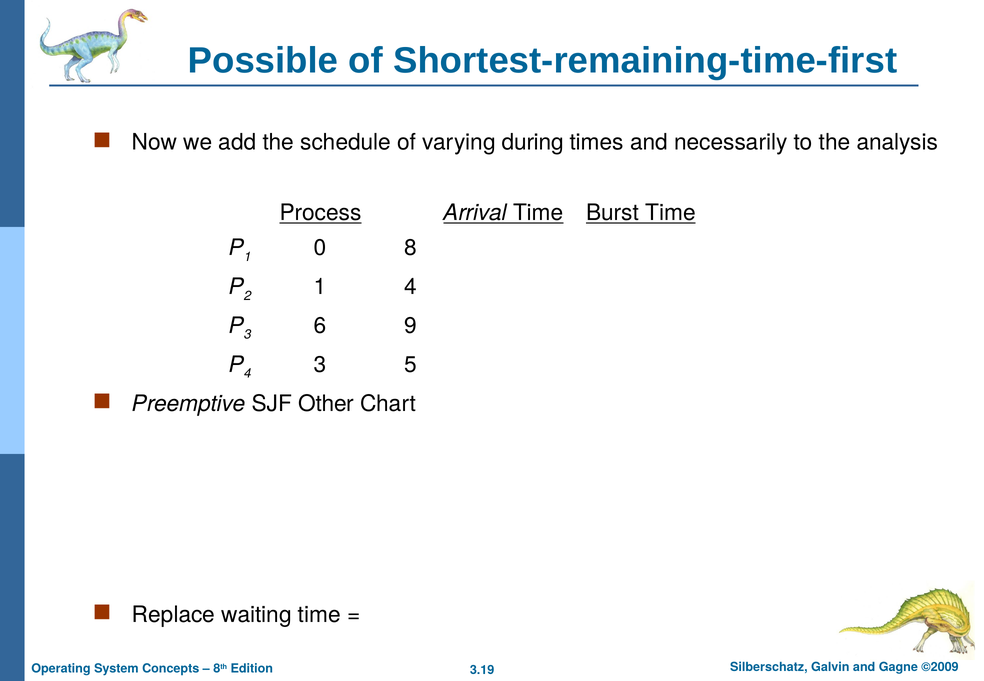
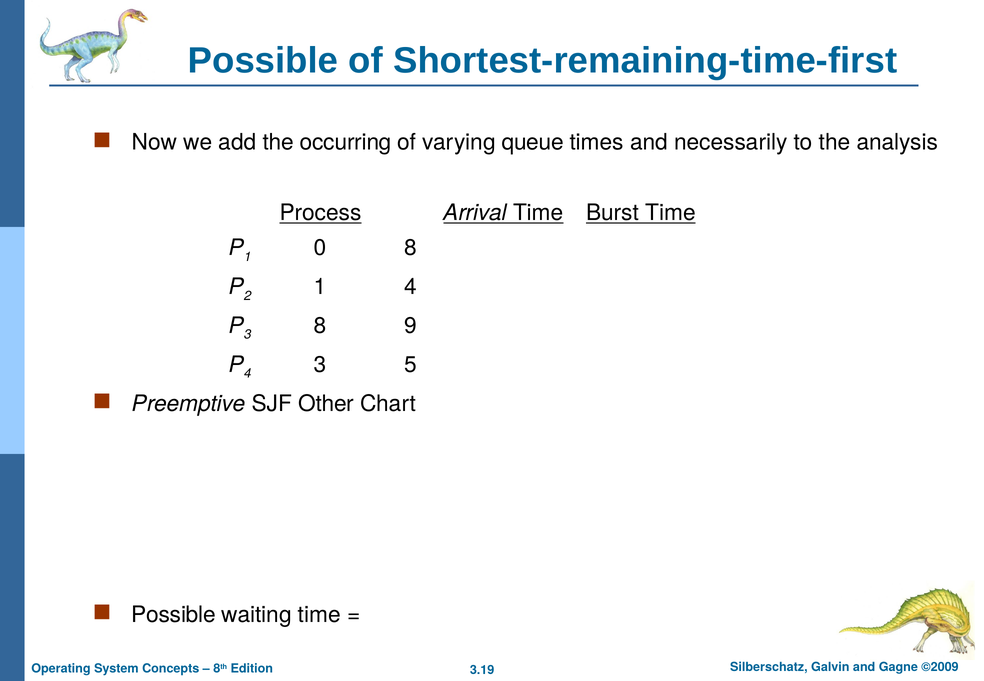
schedule: schedule -> occurring
during: during -> queue
3 6: 6 -> 8
Replace at (174, 615): Replace -> Possible
